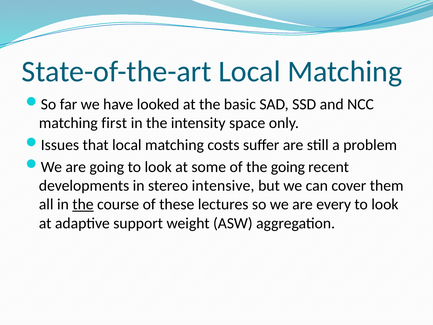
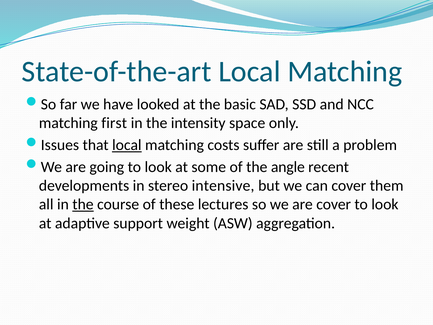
local at (127, 145) underline: none -> present
the going: going -> angle
are every: every -> cover
